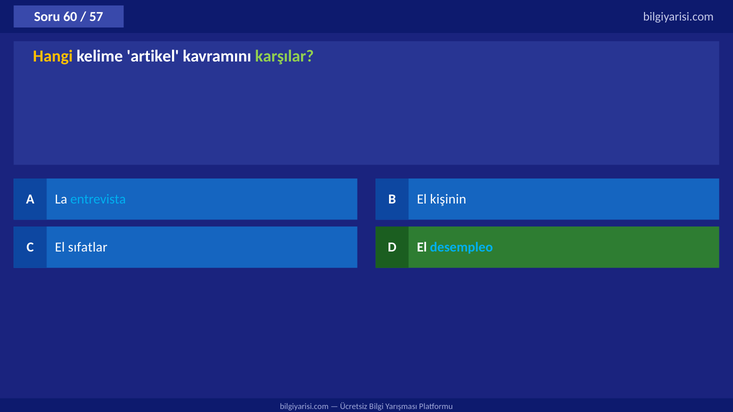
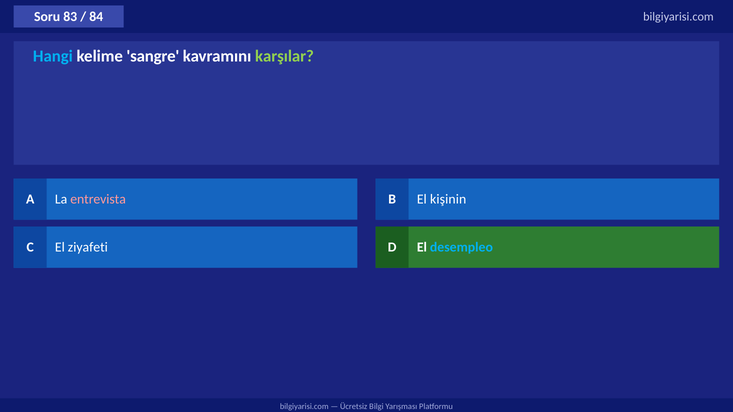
60: 60 -> 83
57: 57 -> 84
Hangi colour: yellow -> light blue
artikel: artikel -> sangre
entrevista colour: light blue -> pink
sıfatlar: sıfatlar -> ziyafeti
